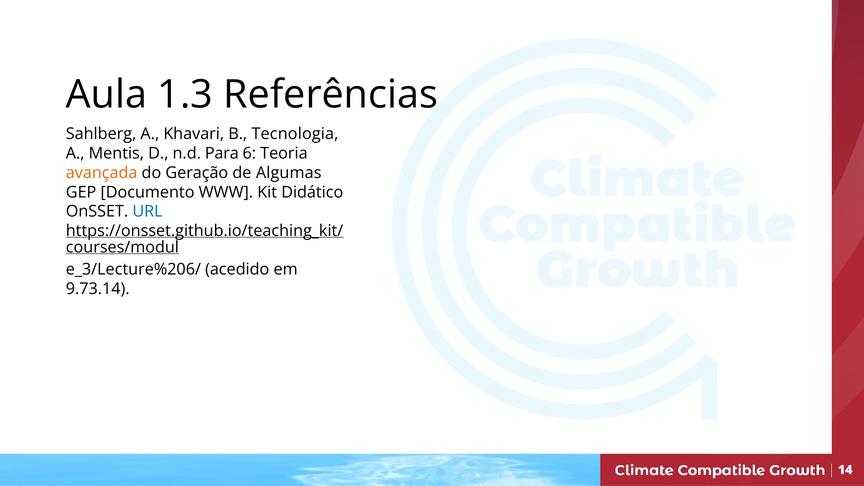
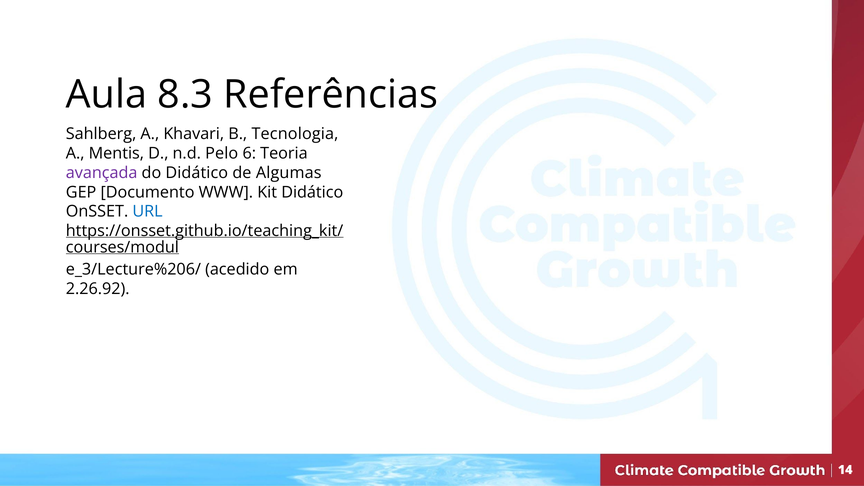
1.3: 1.3 -> 8.3
Para: Para -> Pelo
avançada colour: orange -> purple
do Geração: Geração -> Didático
9.73.14: 9.73.14 -> 2.26.92
